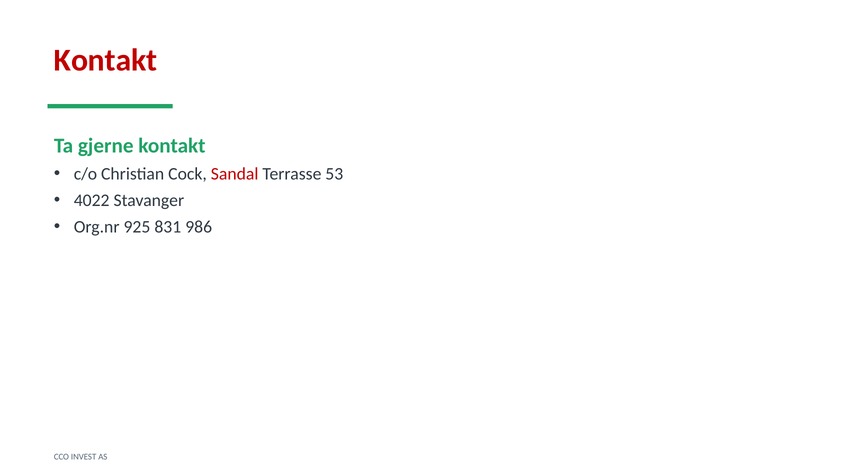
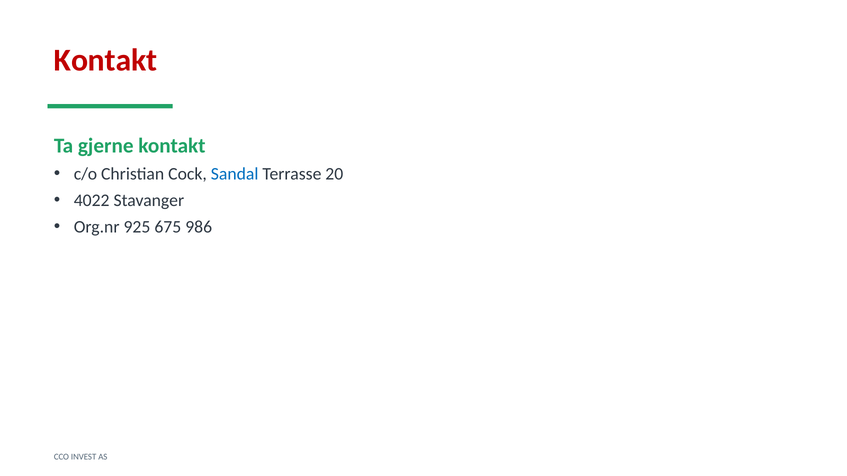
Sandal colour: red -> blue
53: 53 -> 20
831: 831 -> 675
